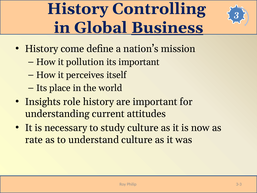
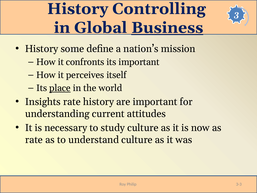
come: come -> some
pollution: pollution -> confronts
place underline: none -> present
Insights role: role -> rate
